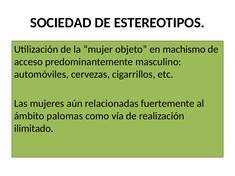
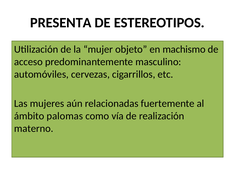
SOCIEDAD: SOCIEDAD -> PRESENTA
ilimitado: ilimitado -> materno
